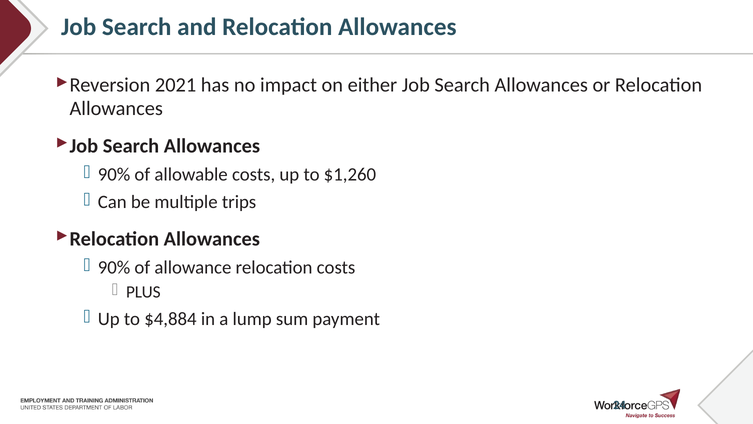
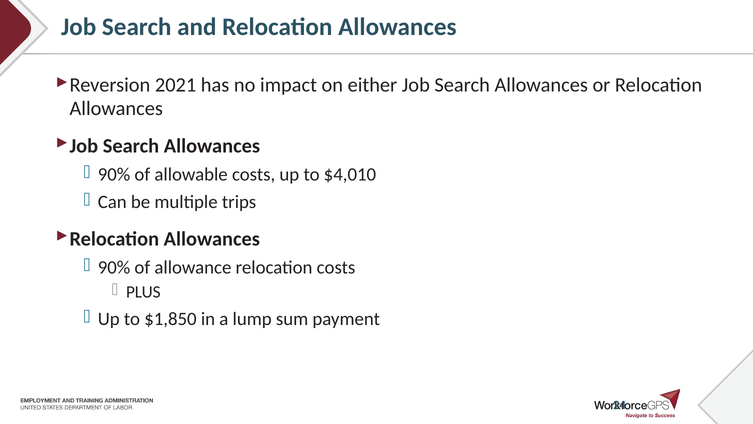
$1,260: $1,260 -> $4,010
$4,884: $4,884 -> $1,850
